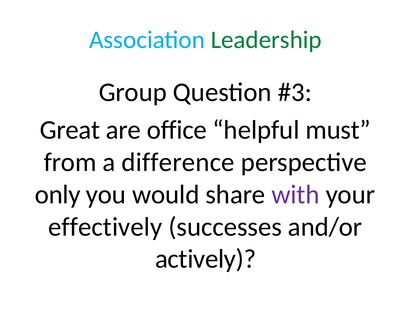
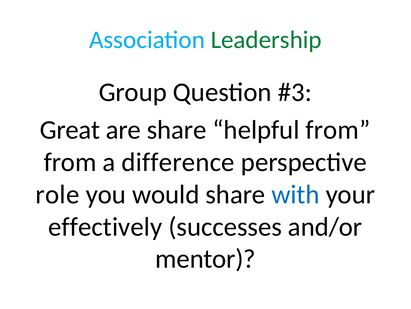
are office: office -> share
helpful must: must -> from
only: only -> role
with colour: purple -> blue
actively: actively -> mentor
